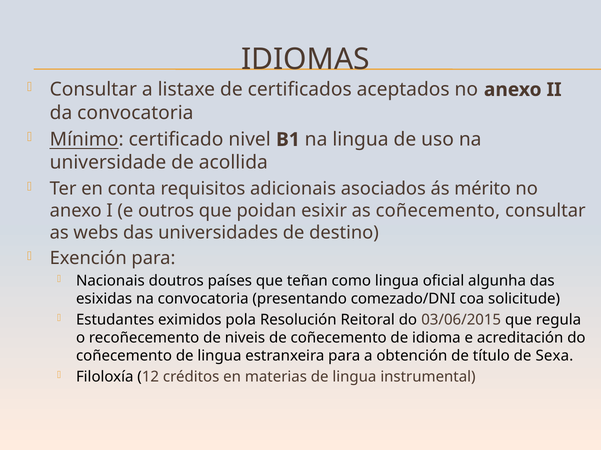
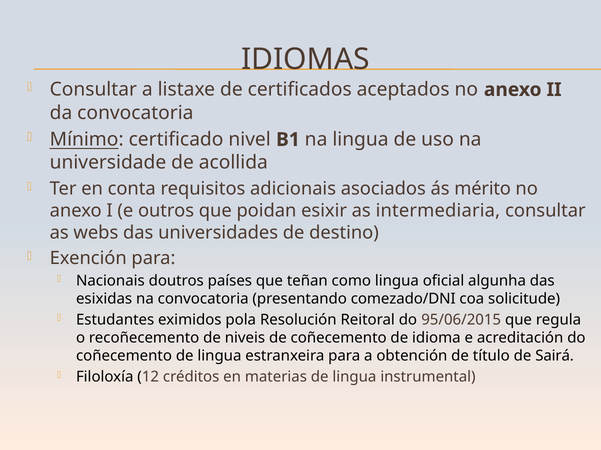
as coñecemento: coñecemento -> intermediaria
03/06/2015: 03/06/2015 -> 95/06/2015
Sexa: Sexa -> Sairá
